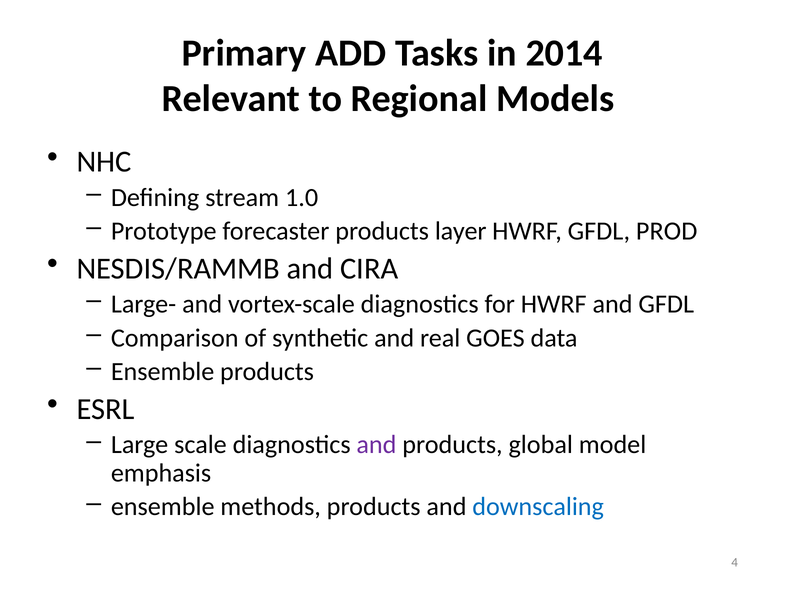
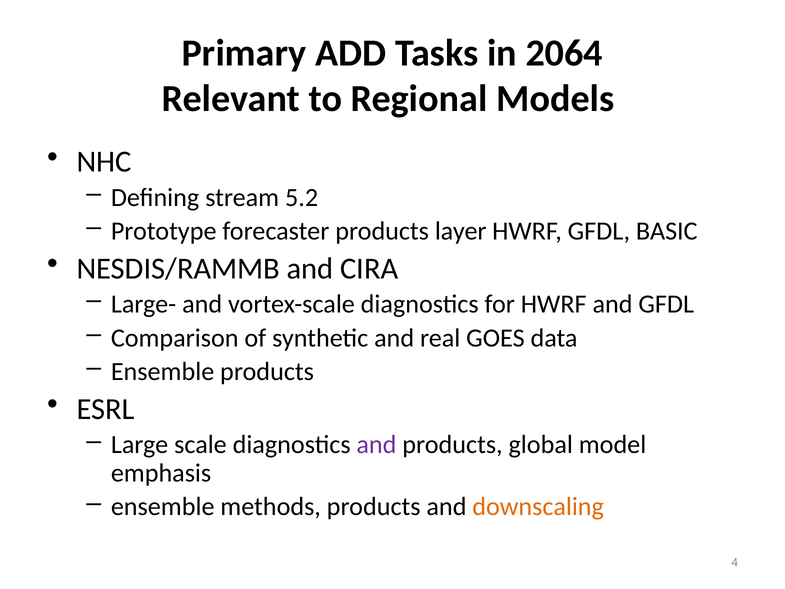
2014: 2014 -> 2064
1.0: 1.0 -> 5.2
PROD: PROD -> BASIC
downscaling colour: blue -> orange
